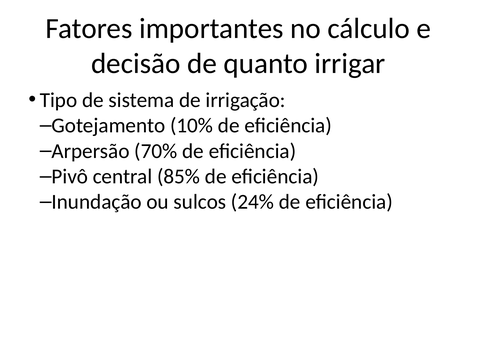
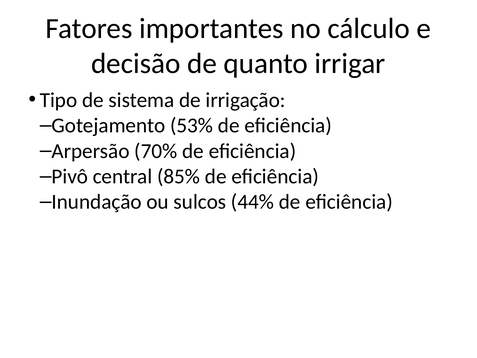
10%: 10% -> 53%
24%: 24% -> 44%
